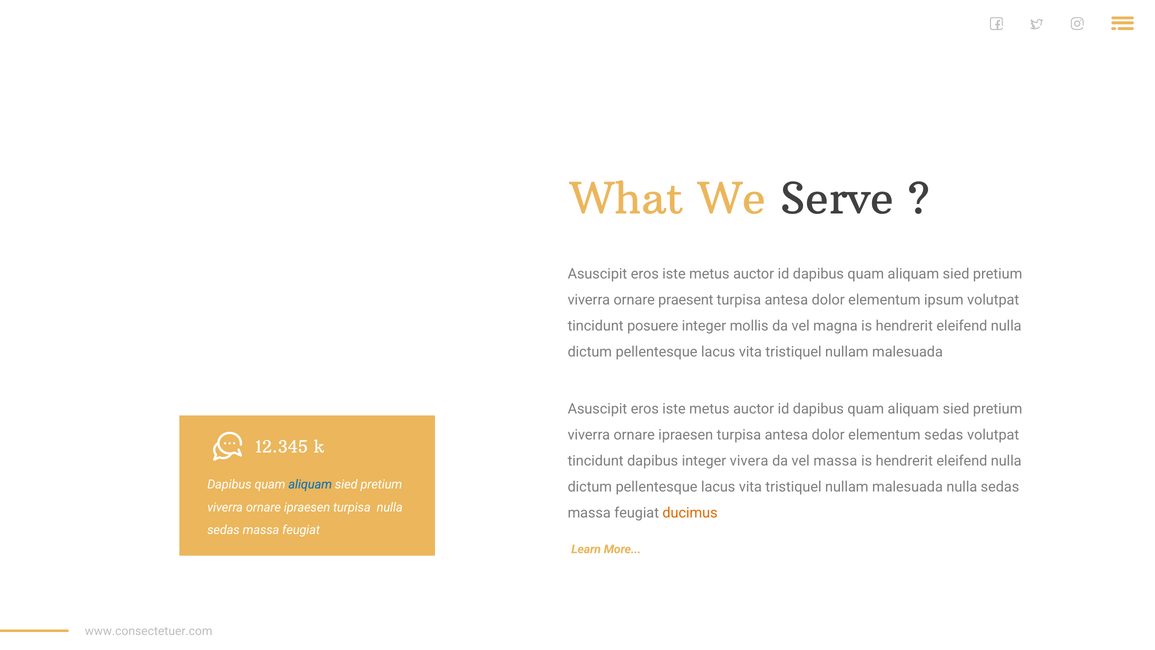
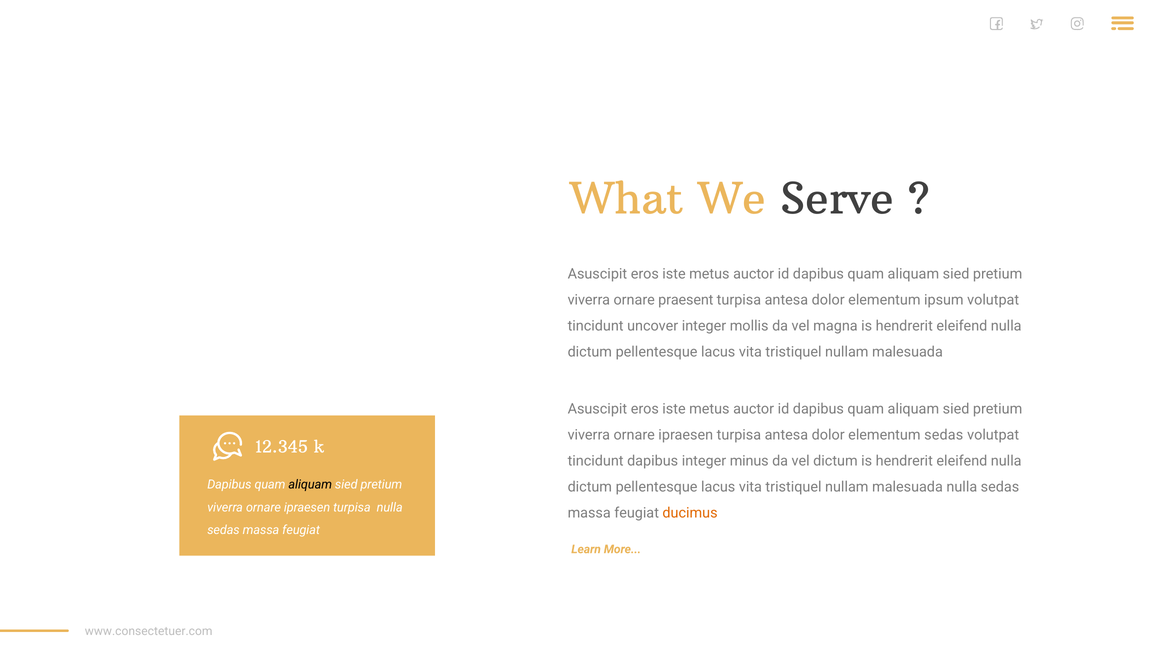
posuere: posuere -> uncover
vivera: vivera -> minus
vel massa: massa -> dictum
aliquam at (310, 484) colour: blue -> black
